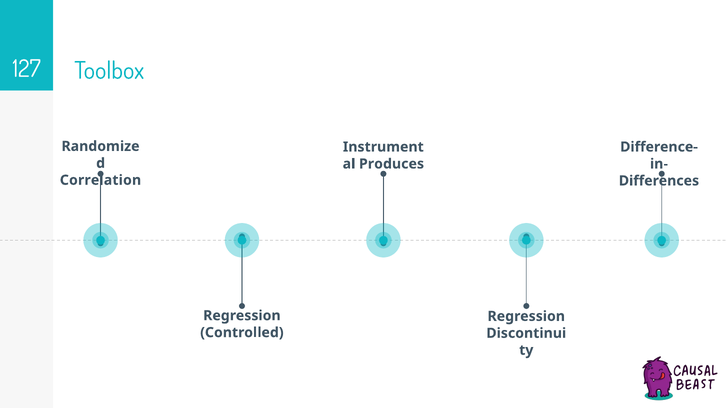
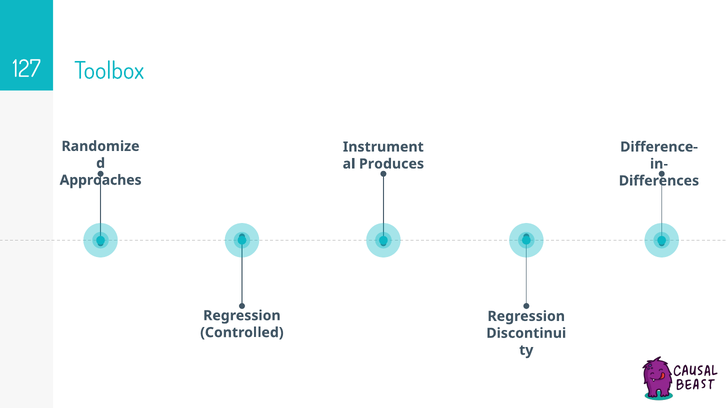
Correlation: Correlation -> Approaches
